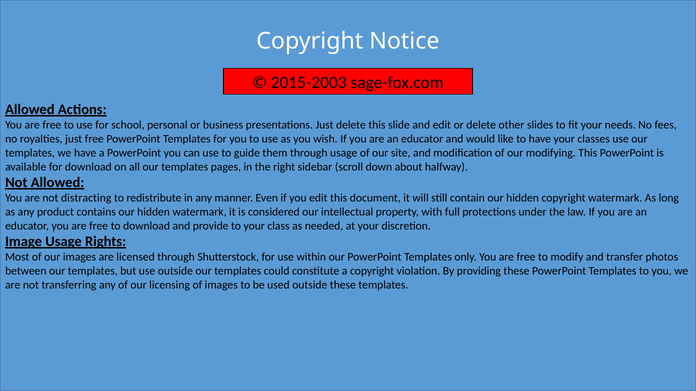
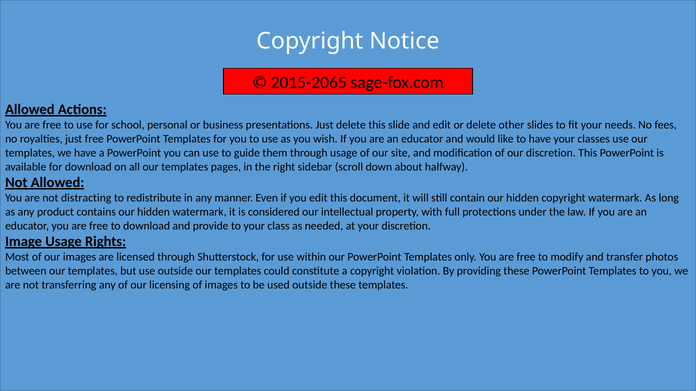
2015-2003: 2015-2003 -> 2015-2065
our modifying: modifying -> discretion
